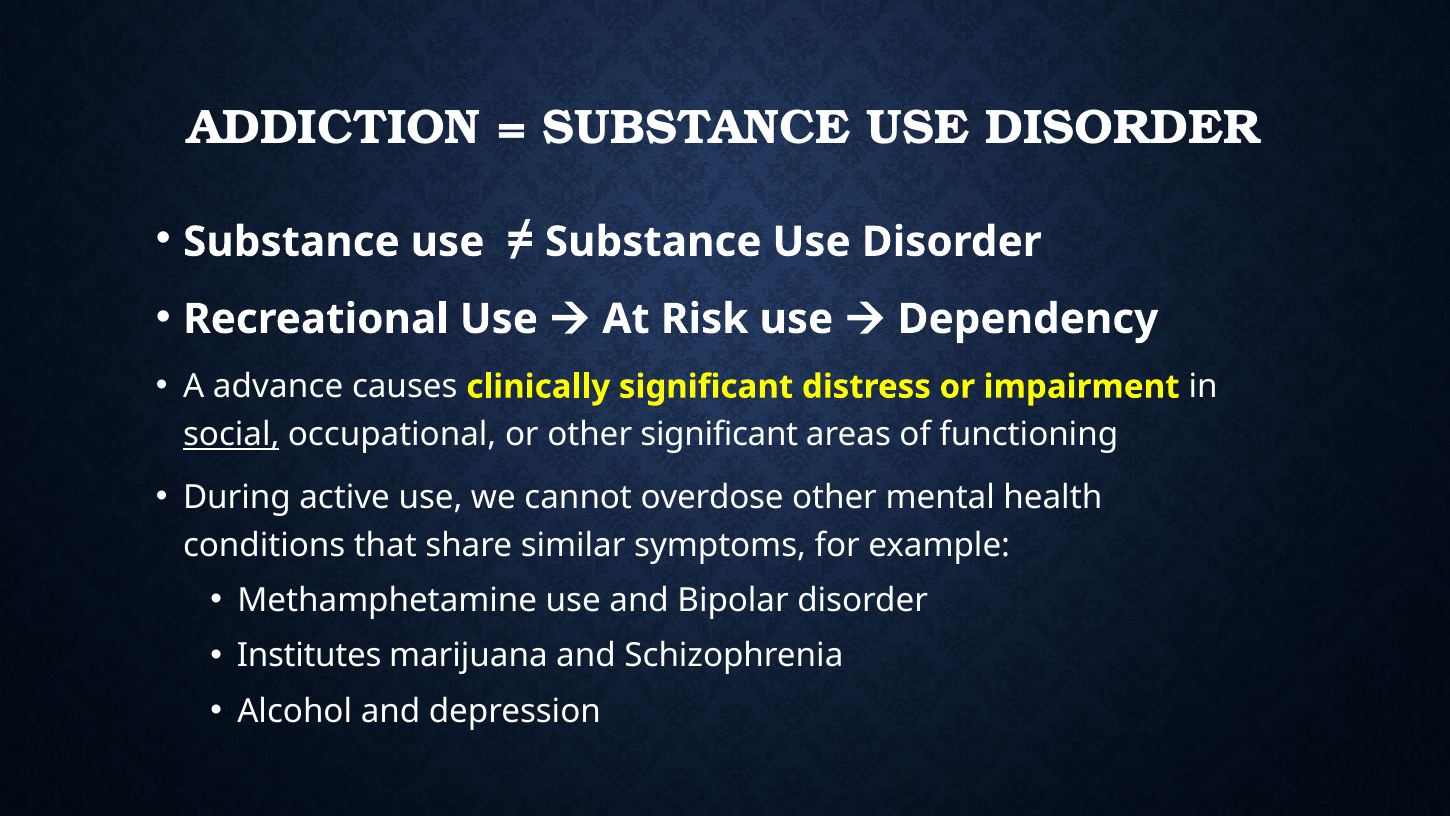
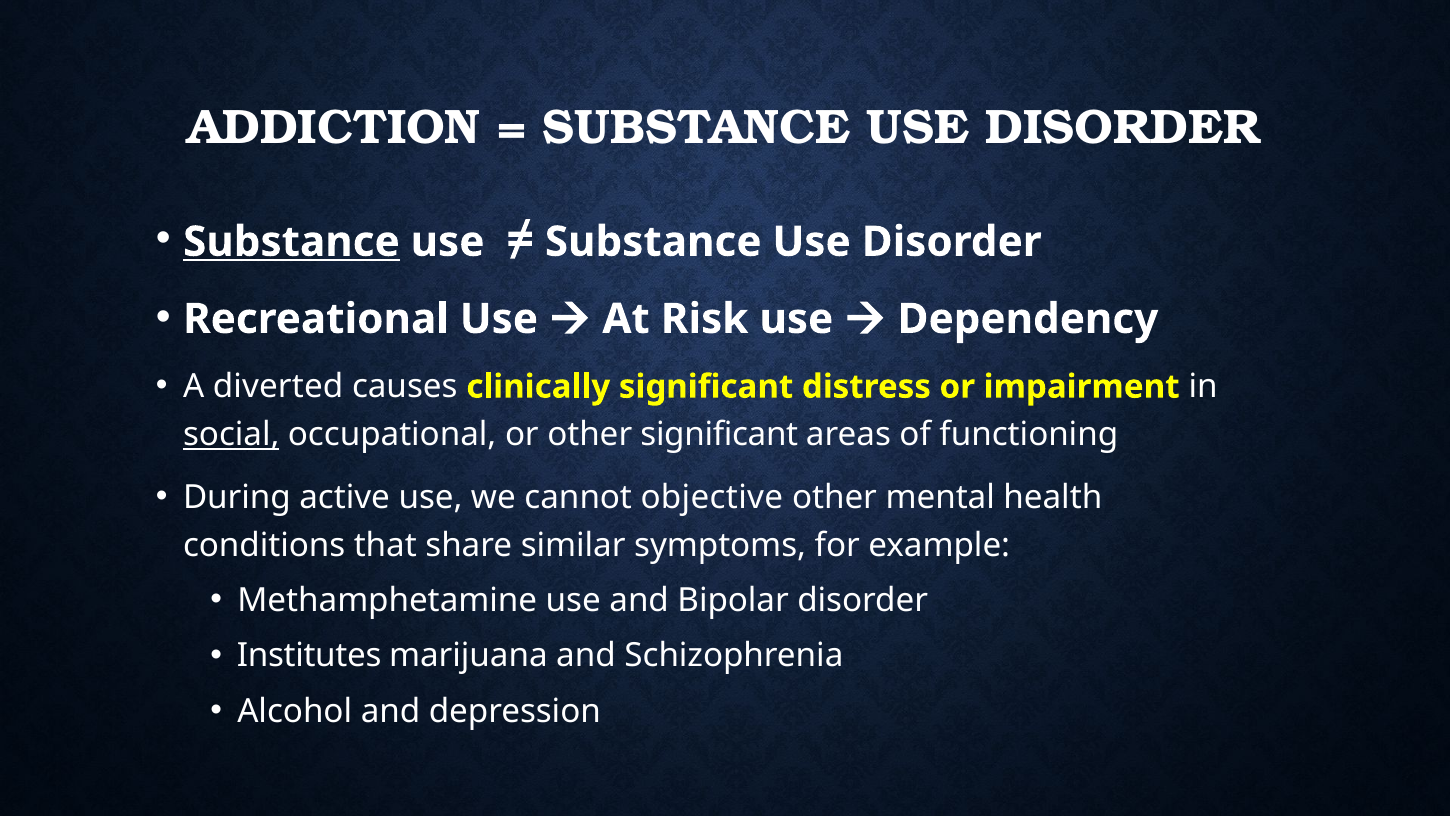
Substance at (291, 242) underline: none -> present
advance: advance -> diverted
overdose: overdose -> objective
